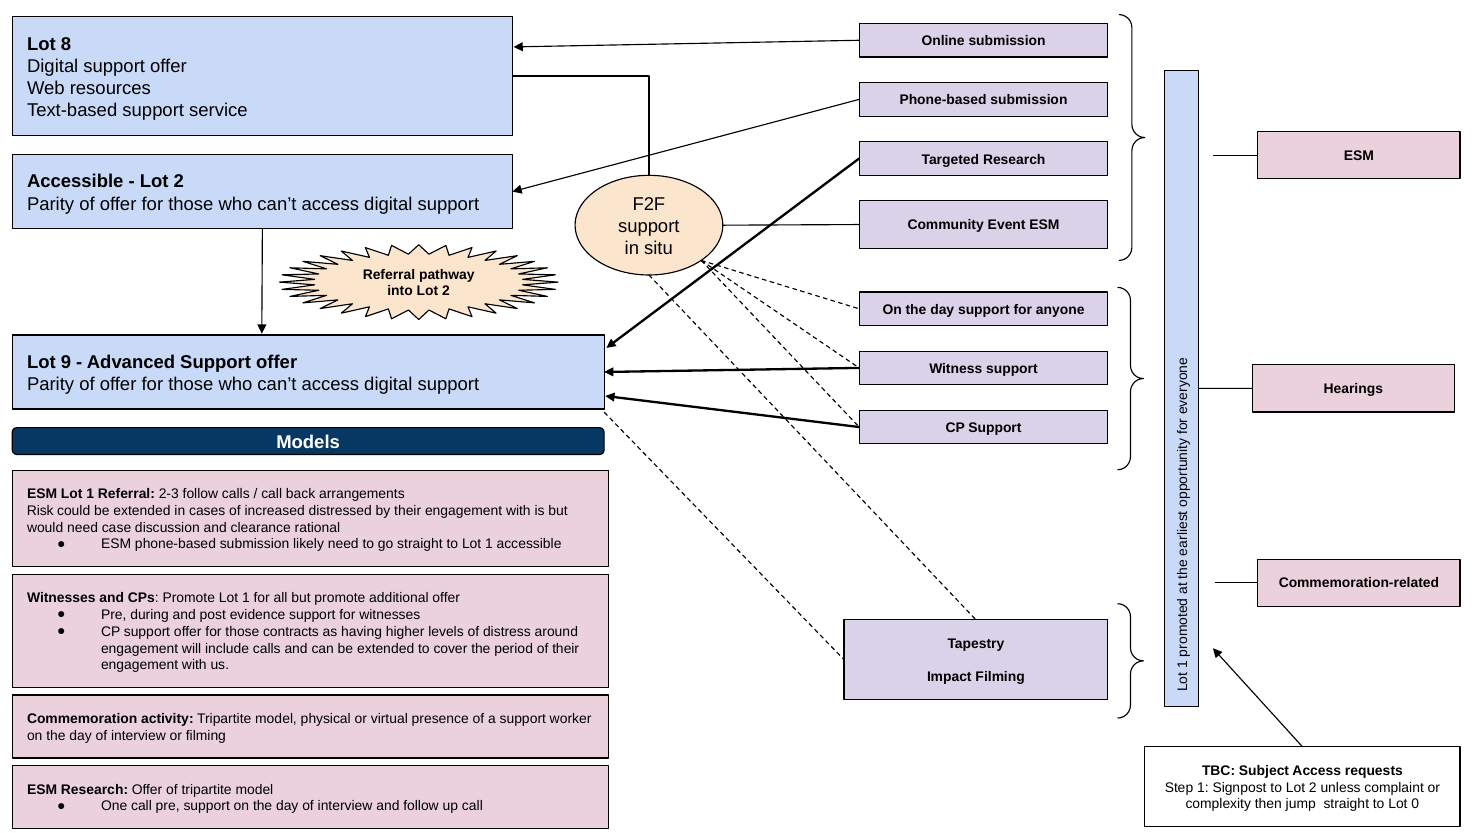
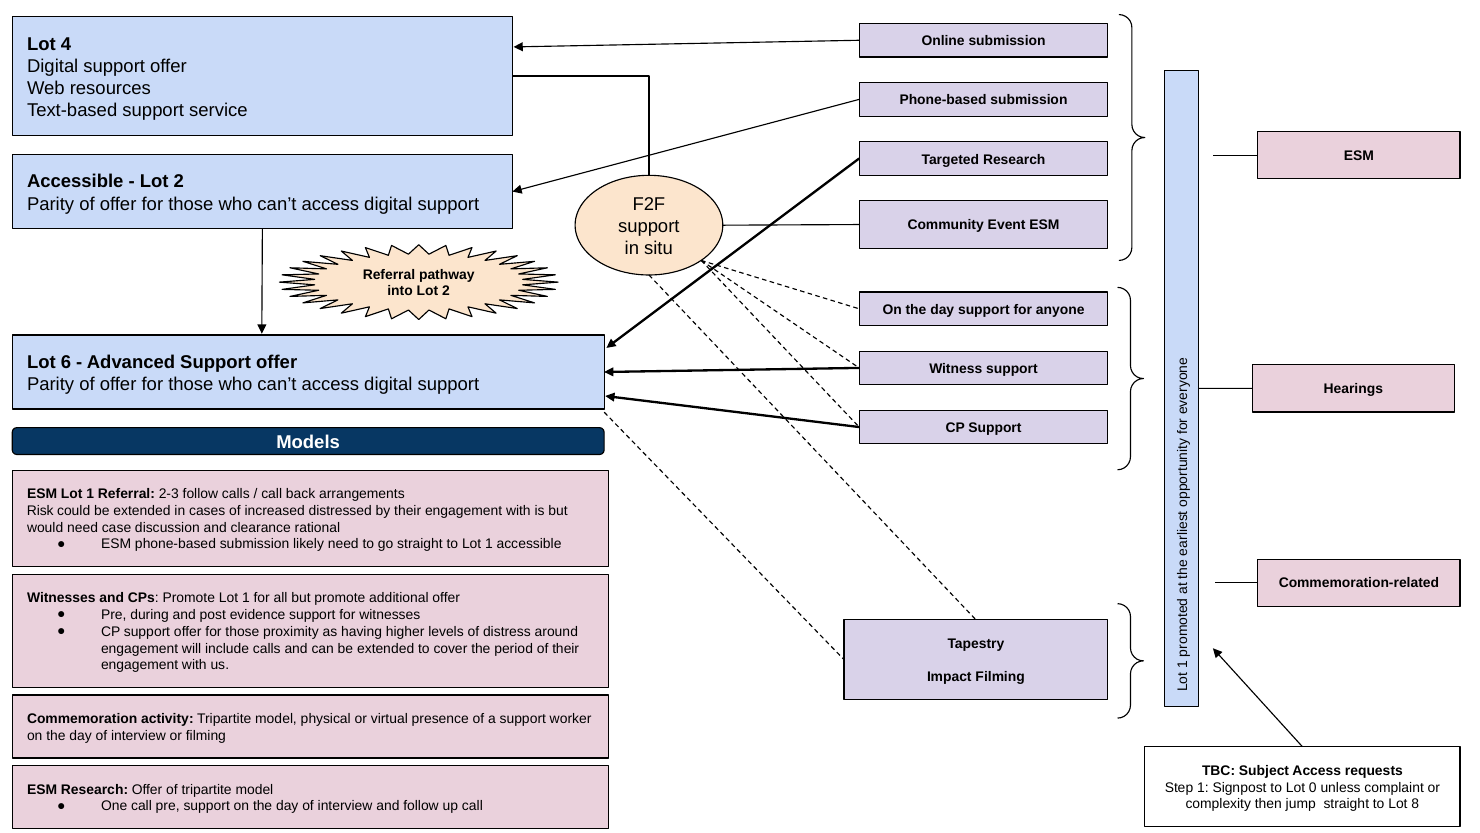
8: 8 -> 4
9: 9 -> 6
contracts: contracts -> proximity
to Lot 2: 2 -> 0
0: 0 -> 8
